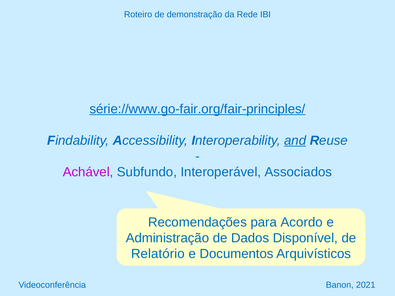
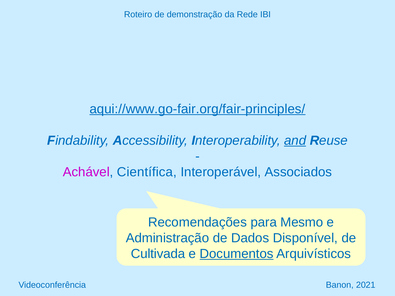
série://www.go-fair.org/fair-principles/: série://www.go-fair.org/fair-principles/ -> aqui://www.go-fair.org/fair-principles/
Subfundo: Subfundo -> Científica
Acordo: Acordo -> Mesmo
Relatório: Relatório -> Cultivada
Documentos underline: none -> present
